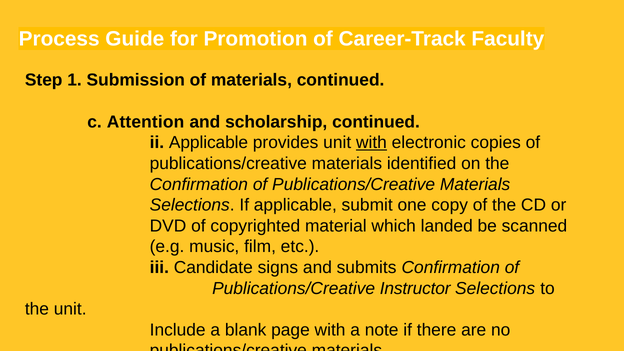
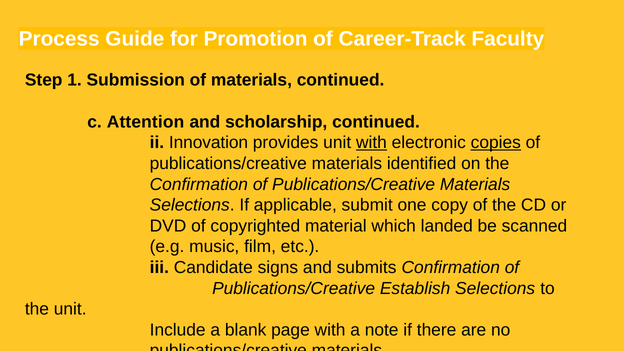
ii Applicable: Applicable -> Innovation
copies underline: none -> present
Instructor: Instructor -> Establish
